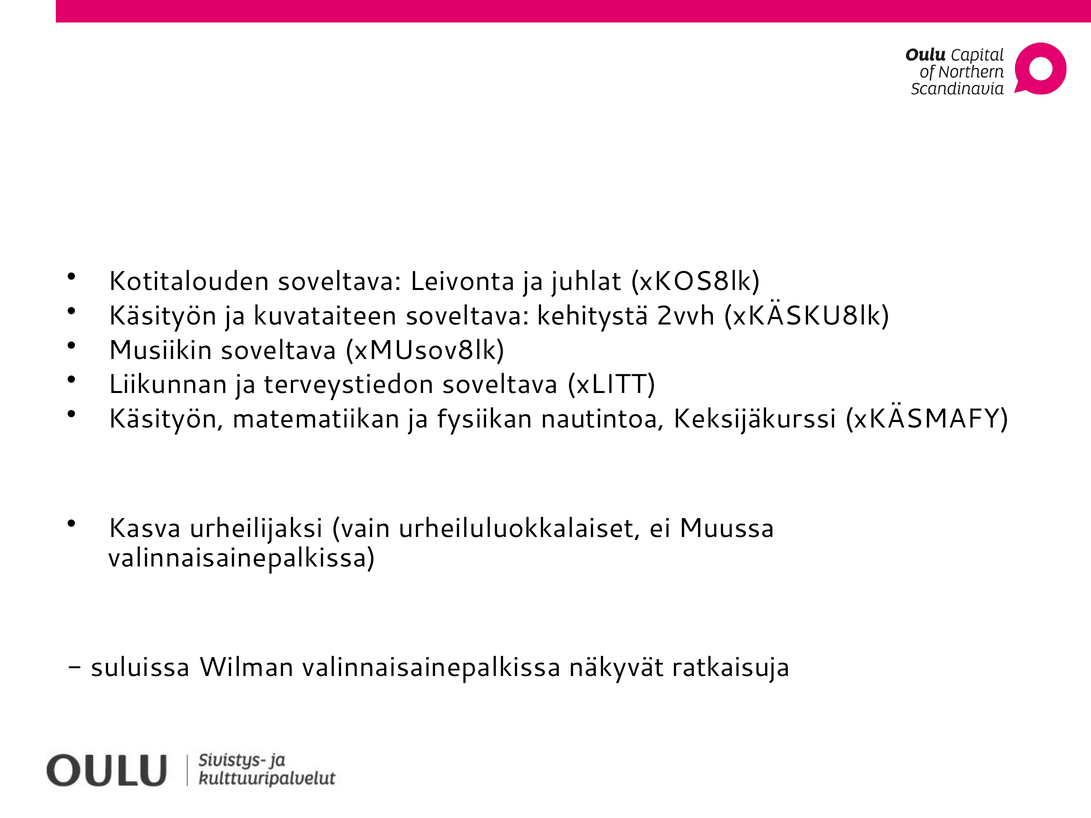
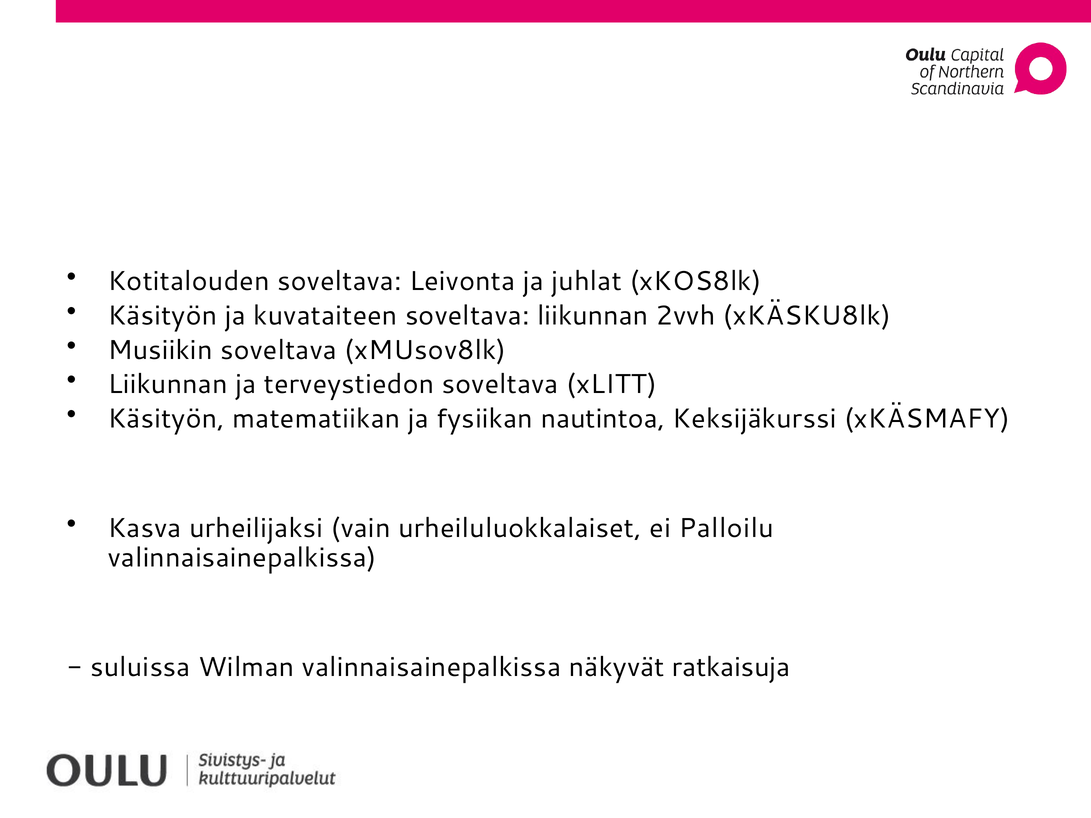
soveltava kehitystä: kehitystä -> liikunnan
Muussa: Muussa -> Palloilu
